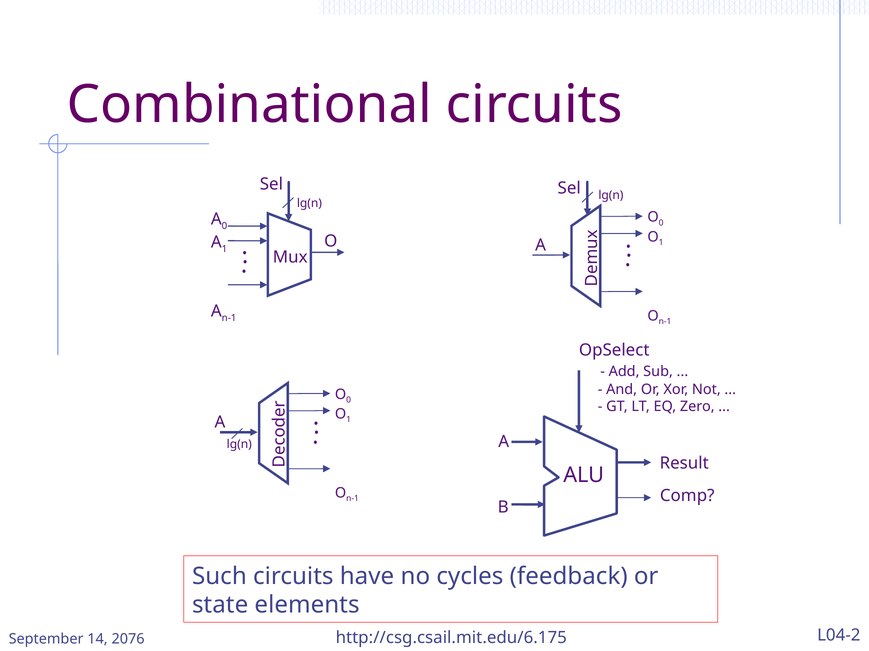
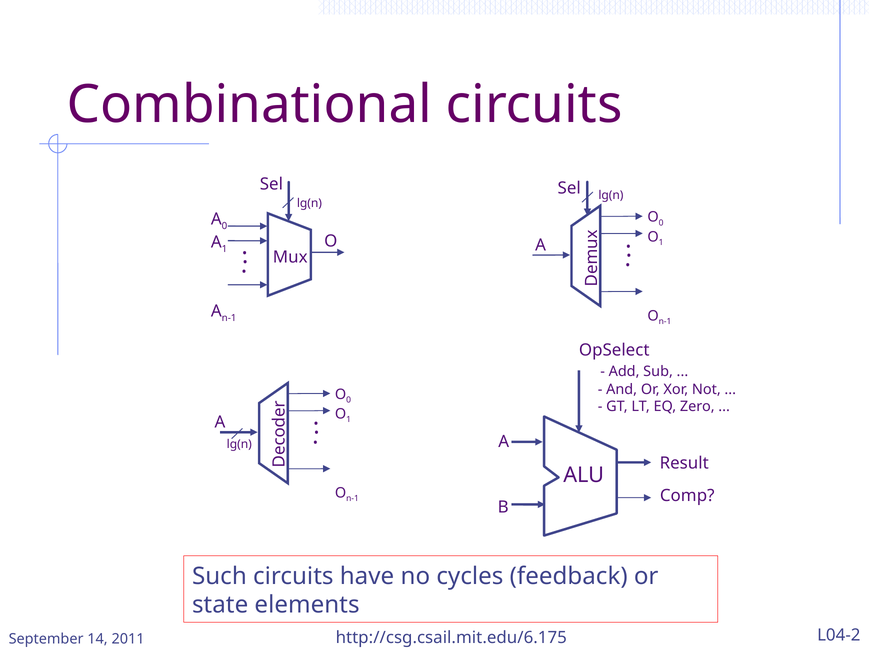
2076: 2076 -> 2011
